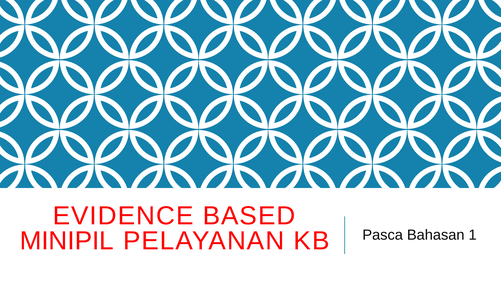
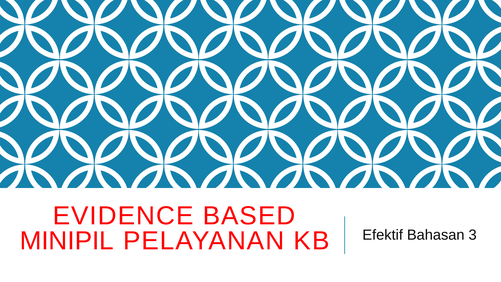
Pasca: Pasca -> Efektif
1: 1 -> 3
